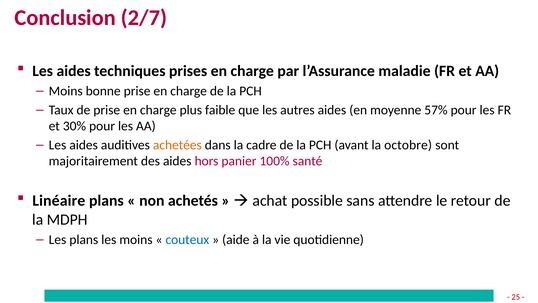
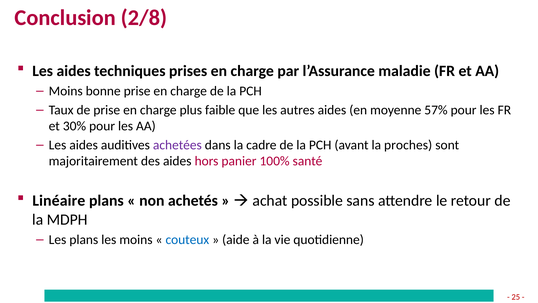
2/7: 2/7 -> 2/8
achetées colour: orange -> purple
octobre: octobre -> proches
